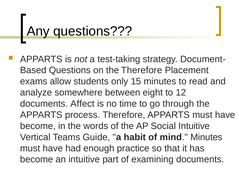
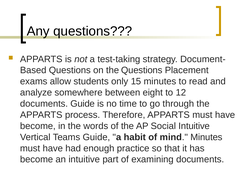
the Therefore: Therefore -> Questions
documents Affect: Affect -> Guide
